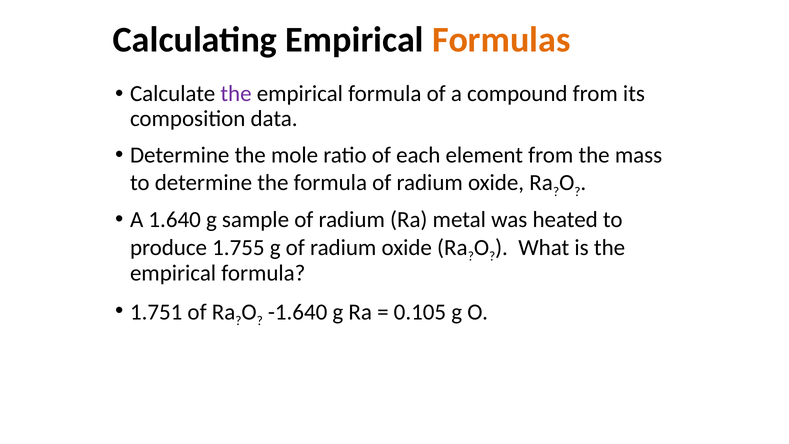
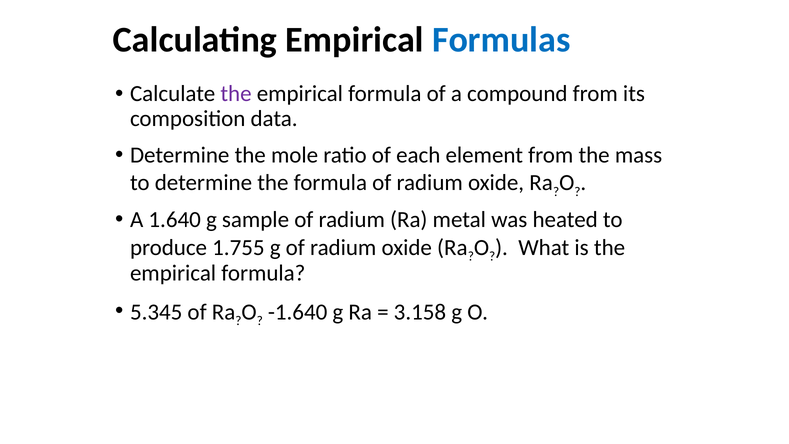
Formulas colour: orange -> blue
1.751: 1.751 -> 5.345
0.105: 0.105 -> 3.158
